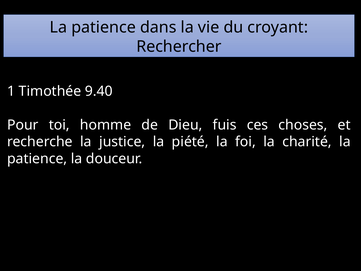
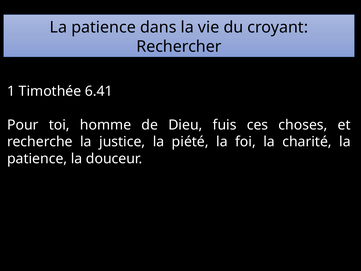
9.40: 9.40 -> 6.41
